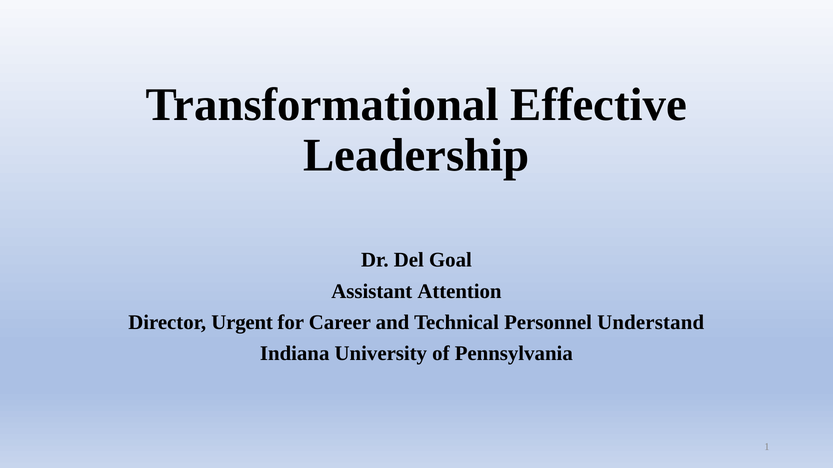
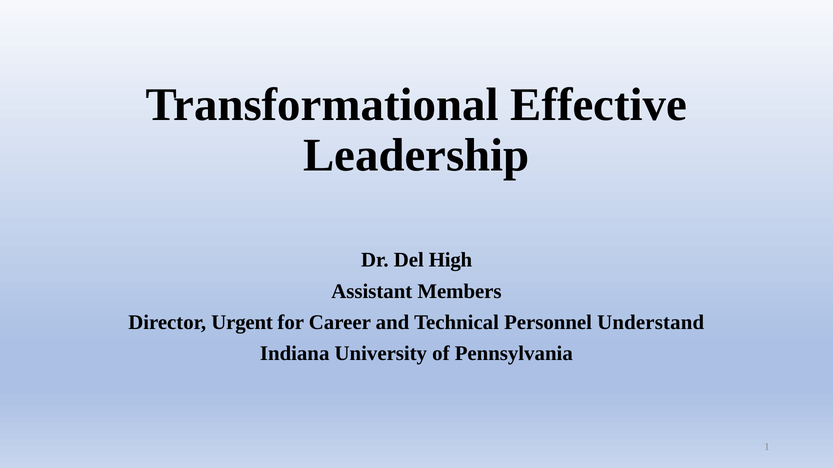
Goal: Goal -> High
Attention: Attention -> Members
